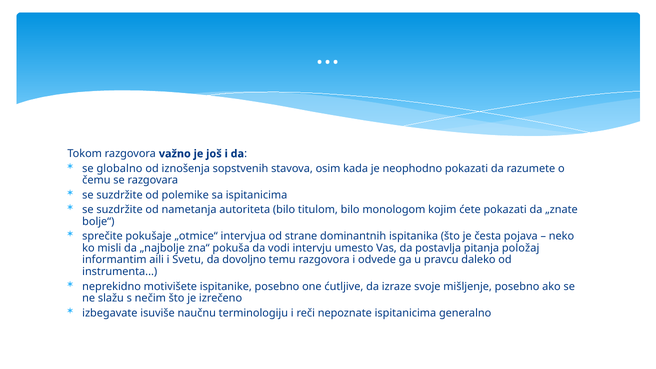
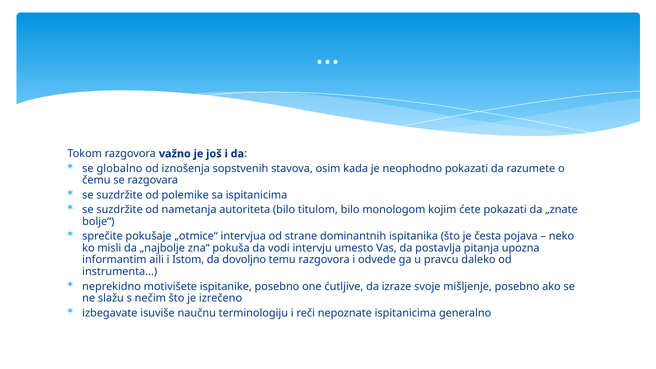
položaj: položaj -> upozna
Svetu: Svetu -> Istom
